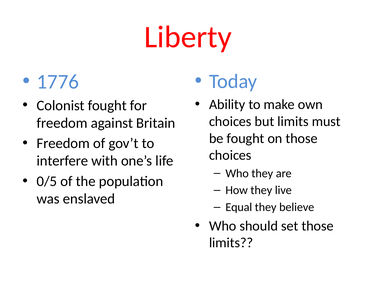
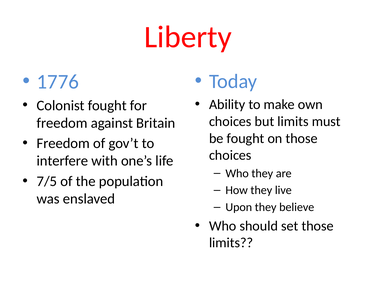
0/5: 0/5 -> 7/5
Equal: Equal -> Upon
